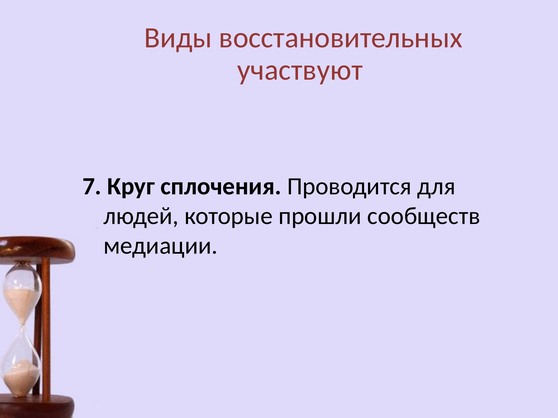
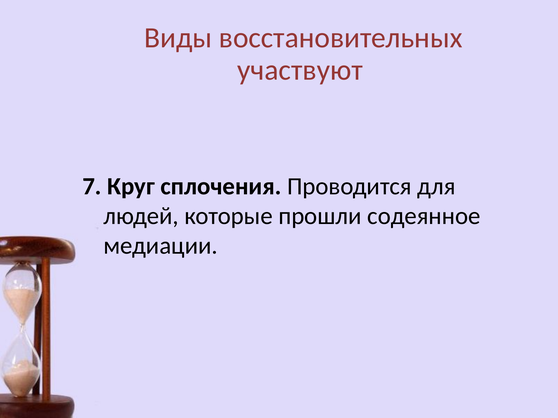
сообществ: сообществ -> содеянное
